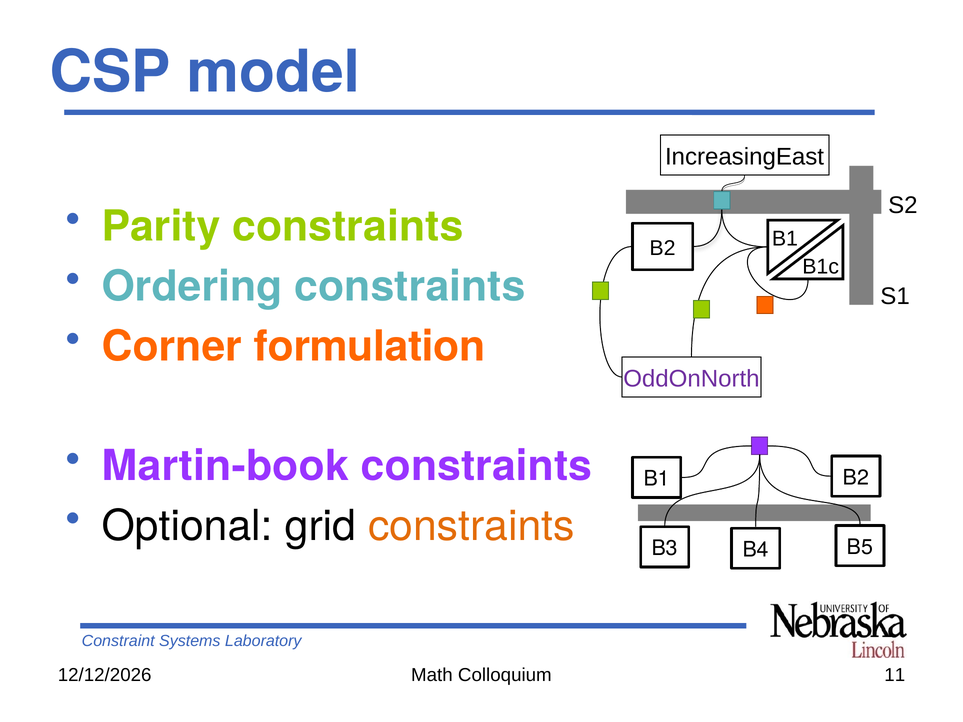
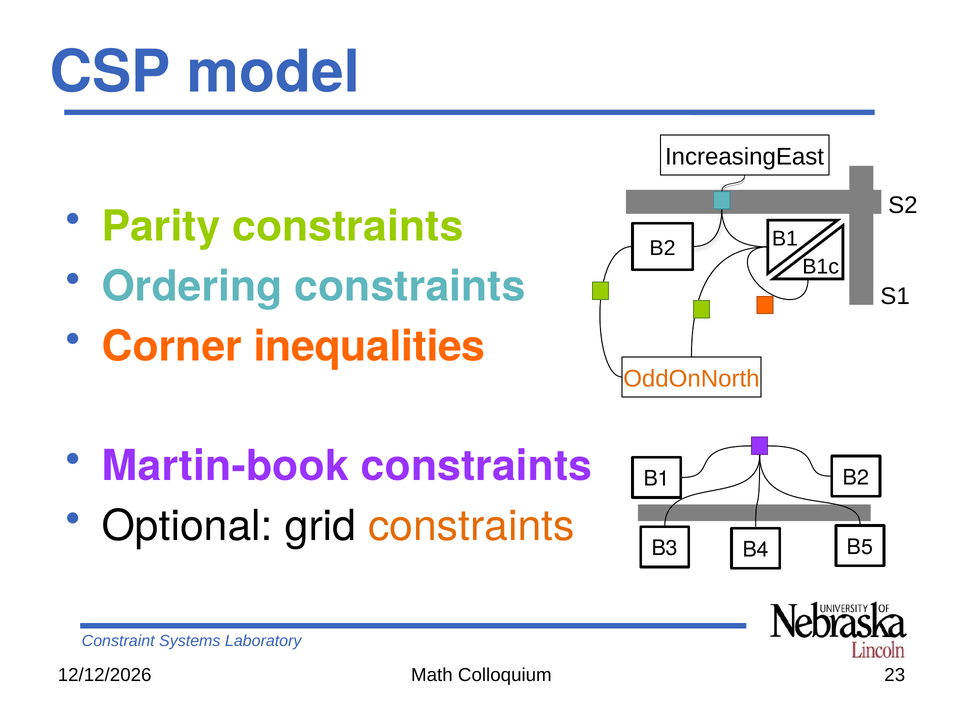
formulation: formulation -> inequalities
OddOnNorth colour: purple -> orange
11: 11 -> 23
